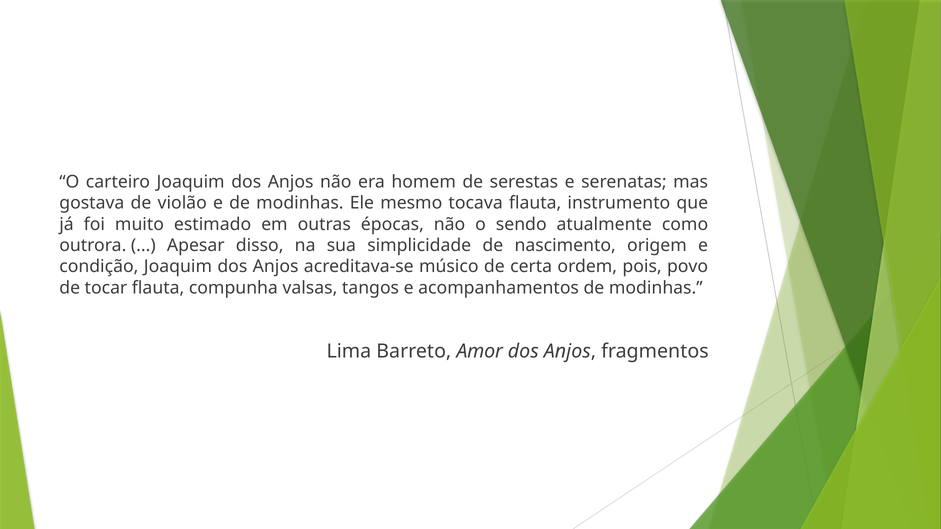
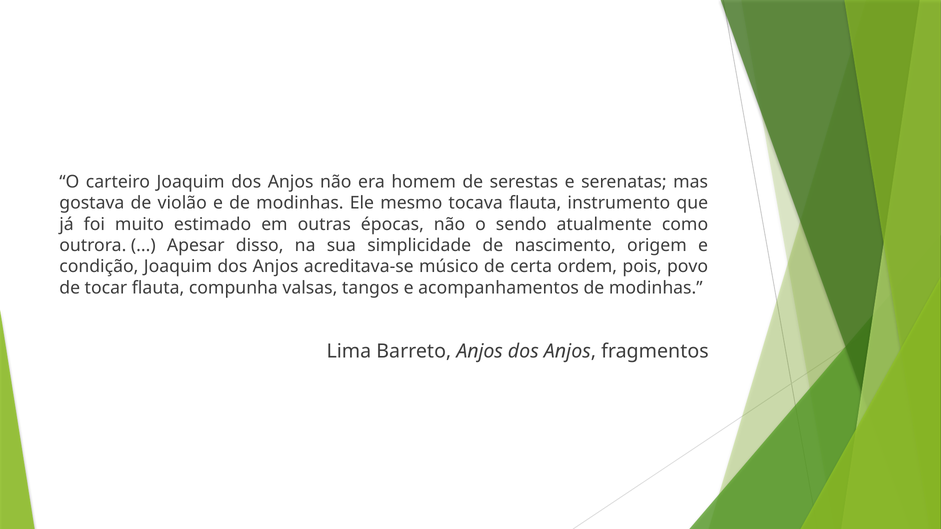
Barreto Amor: Amor -> Anjos
